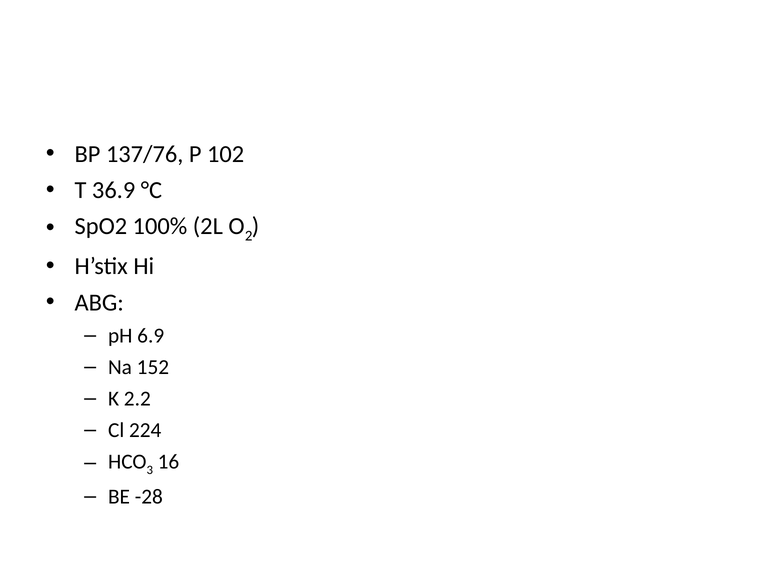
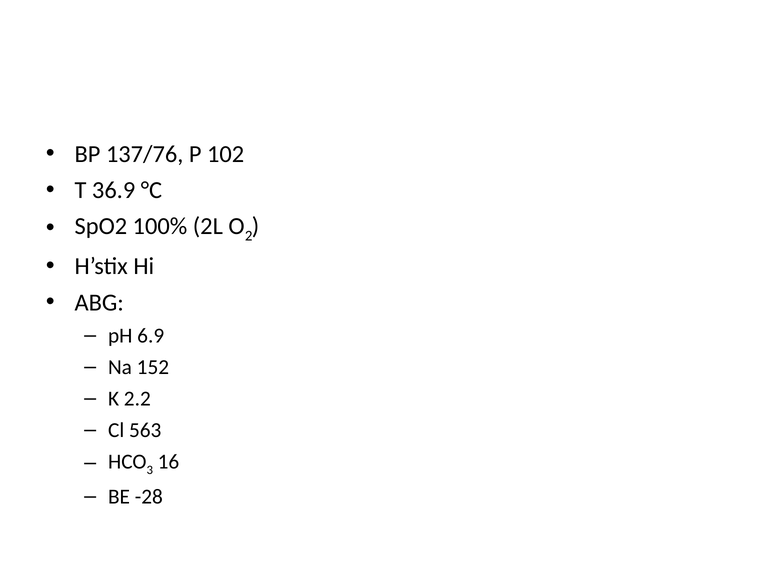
224: 224 -> 563
